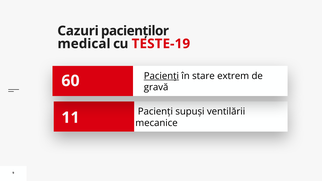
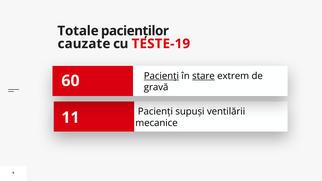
Cazuri: Cazuri -> Totale
medical: medical -> cauzate
stare underline: none -> present
